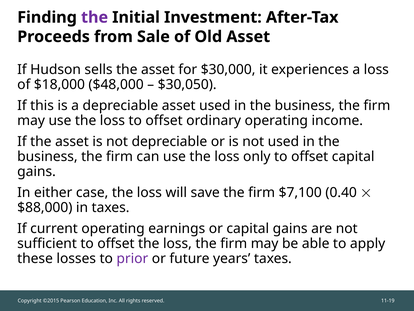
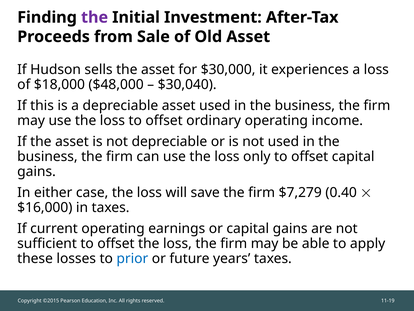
$30,050: $30,050 -> $30,040
$7,100: $7,100 -> $7,279
$88,000: $88,000 -> $16,000
prior colour: purple -> blue
